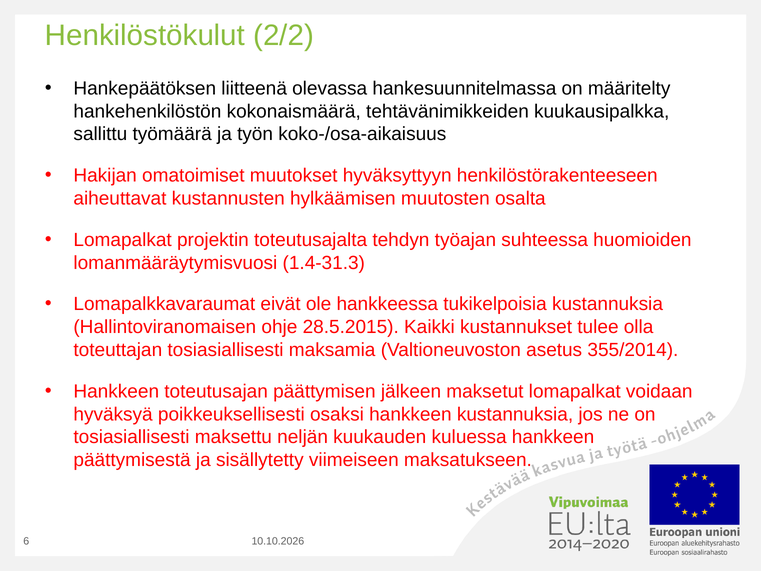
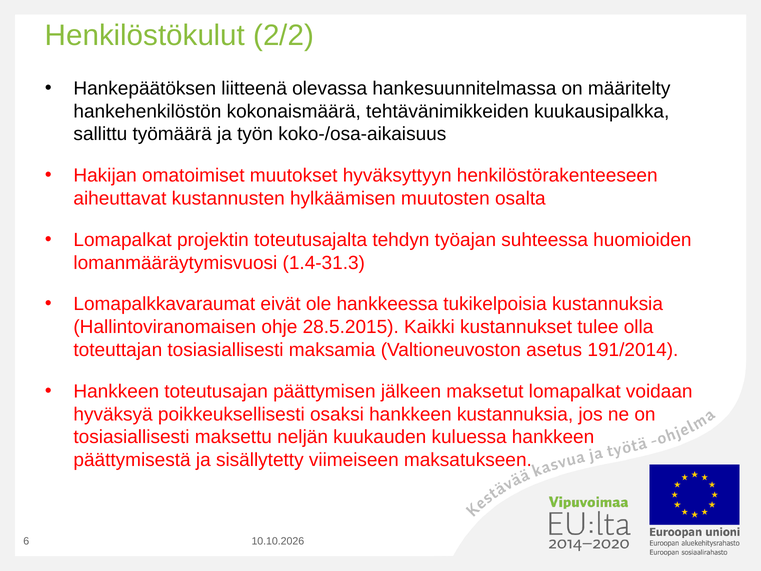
355/2014: 355/2014 -> 191/2014
